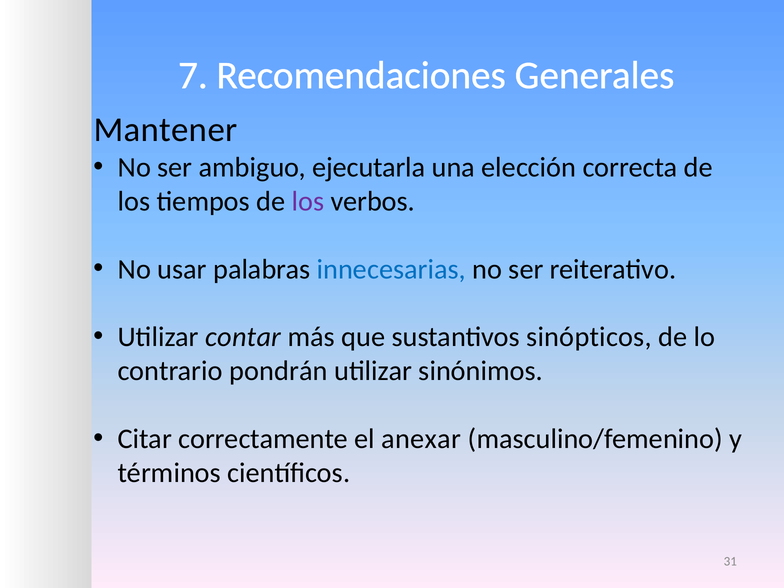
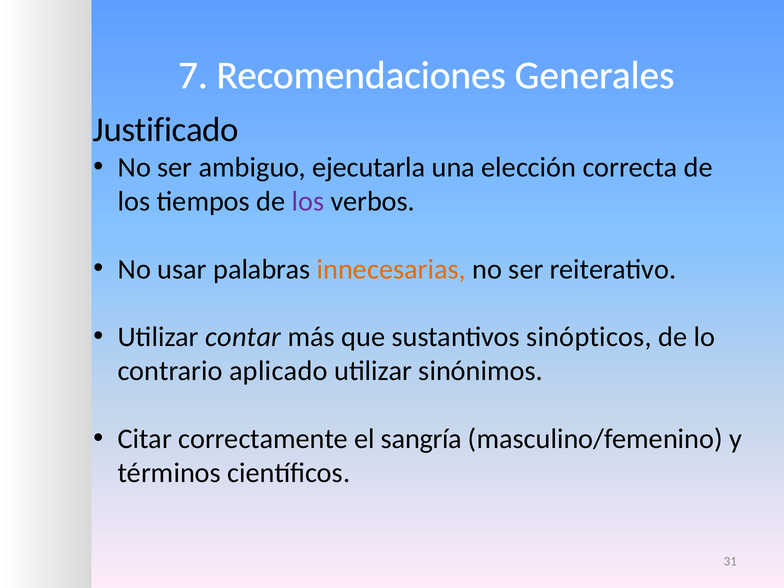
Mantener: Mantener -> Justificado
innecesarias colour: blue -> orange
pondrán: pondrán -> aplicado
anexar: anexar -> sangría
